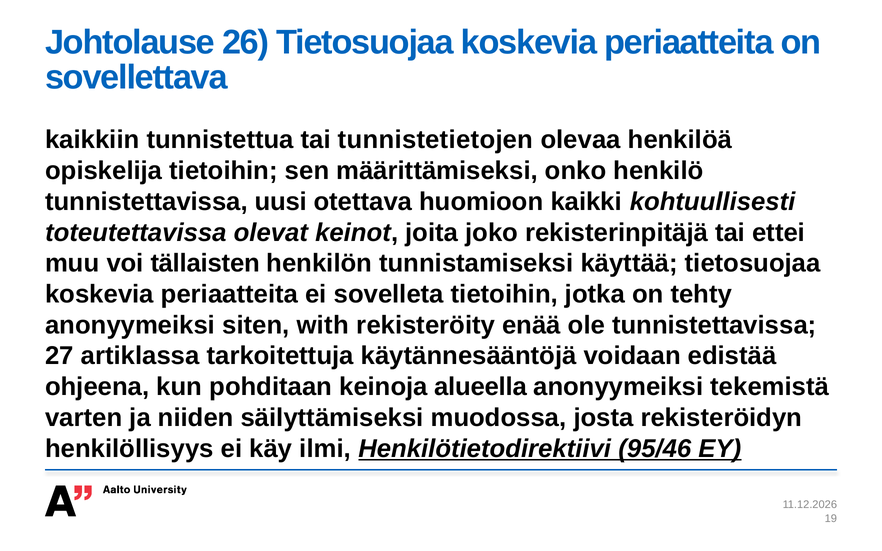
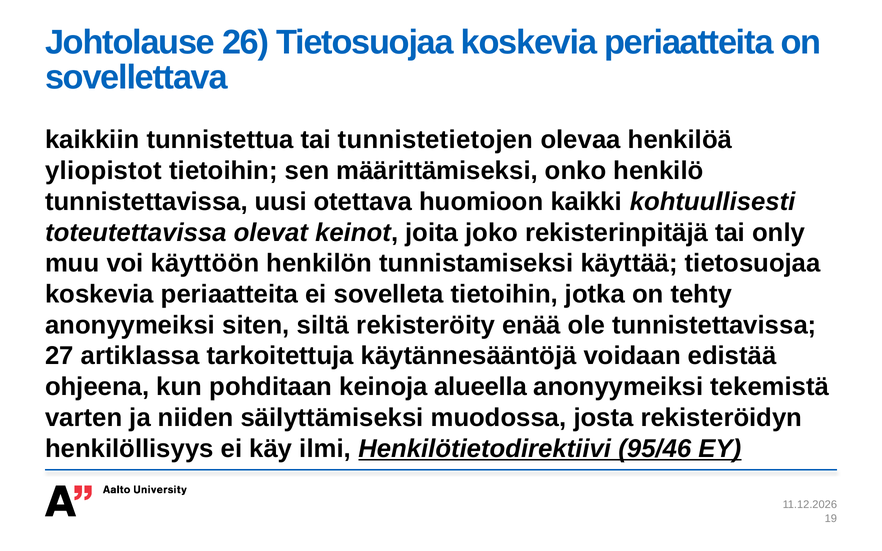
opiskelija: opiskelija -> yliopistot
ettei: ettei -> only
tällaisten: tällaisten -> käyttöön
with: with -> siltä
